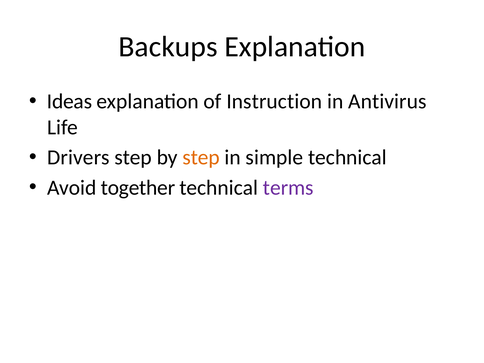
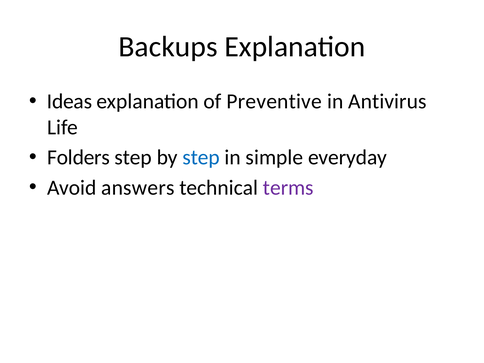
Instruction: Instruction -> Preventive
Drivers: Drivers -> Folders
step at (201, 157) colour: orange -> blue
simple technical: technical -> everyday
together: together -> answers
